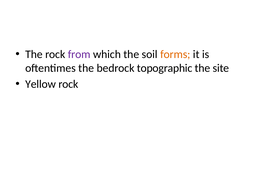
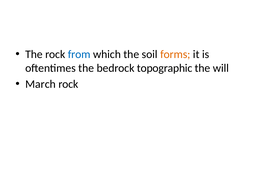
from colour: purple -> blue
site: site -> will
Yellow: Yellow -> March
